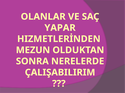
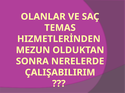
YAPAR: YAPAR -> TEMAS
